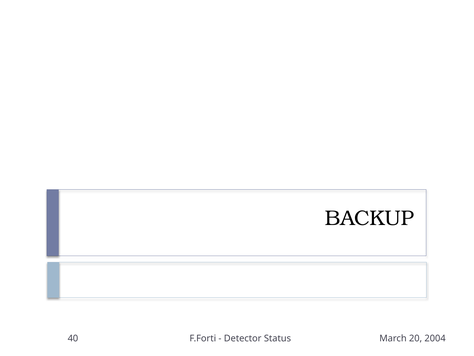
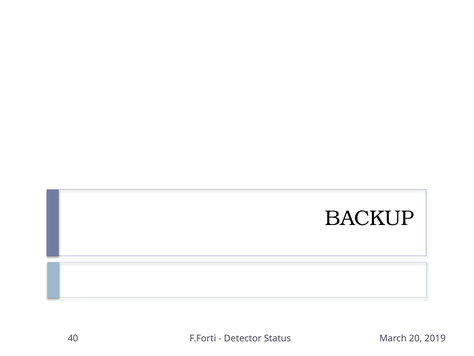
2004: 2004 -> 2019
